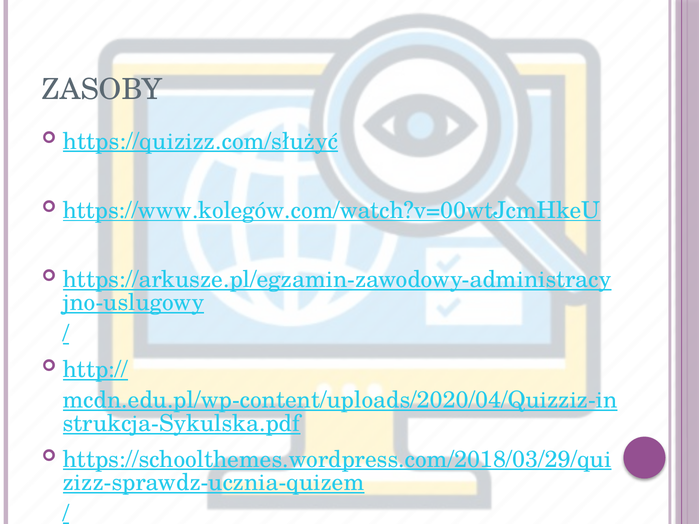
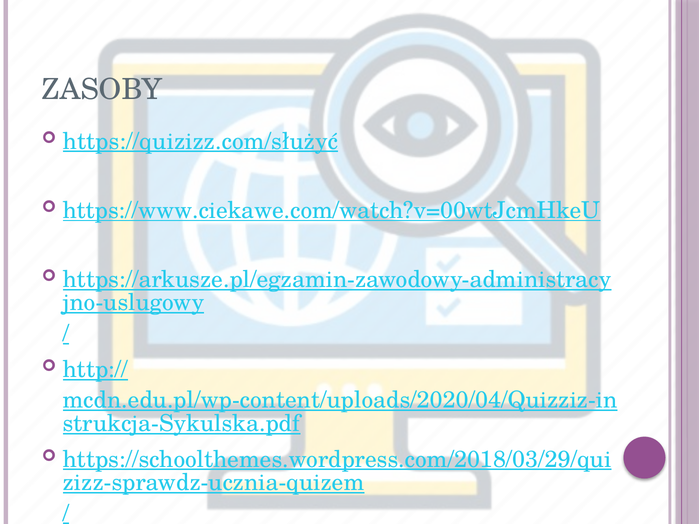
https://www.kolegów.com/watch?v=00wtJcmHkeU: https://www.kolegów.com/watch?v=00wtJcmHkeU -> https://www.ciekawe.com/watch?v=00wtJcmHkeU
